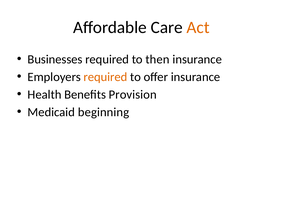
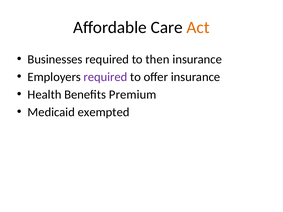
required at (105, 77) colour: orange -> purple
Provision: Provision -> Premium
beginning: beginning -> exempted
